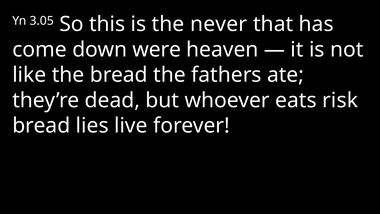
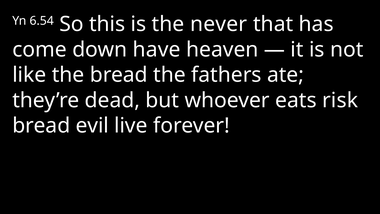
3.05: 3.05 -> 6.54
were: were -> have
lies: lies -> evil
